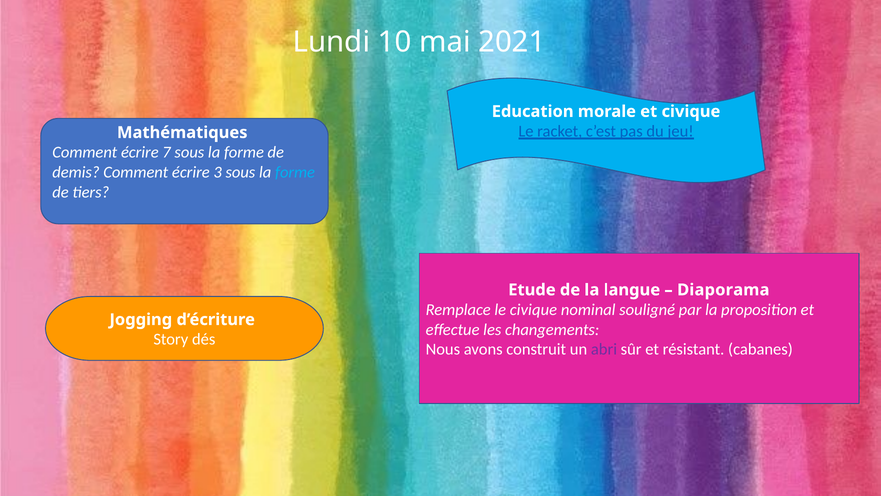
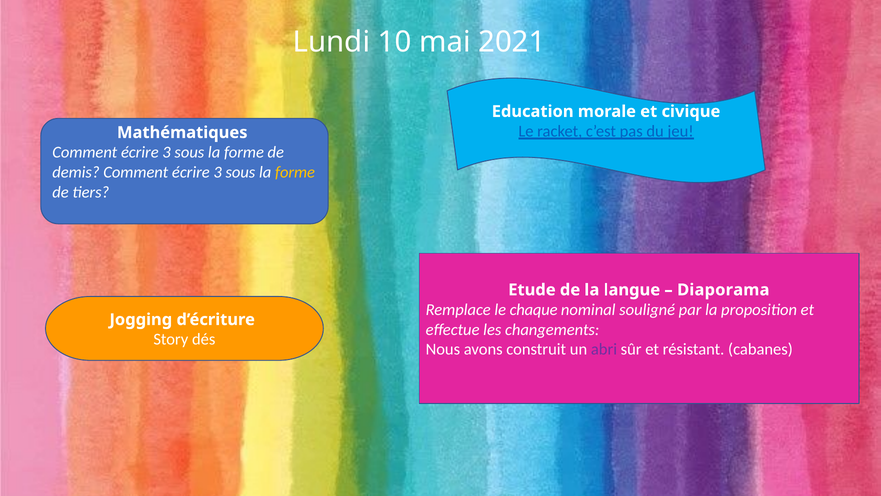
7 at (167, 152): 7 -> 3
forme at (295, 172) colour: light blue -> yellow
le civique: civique -> chaque
